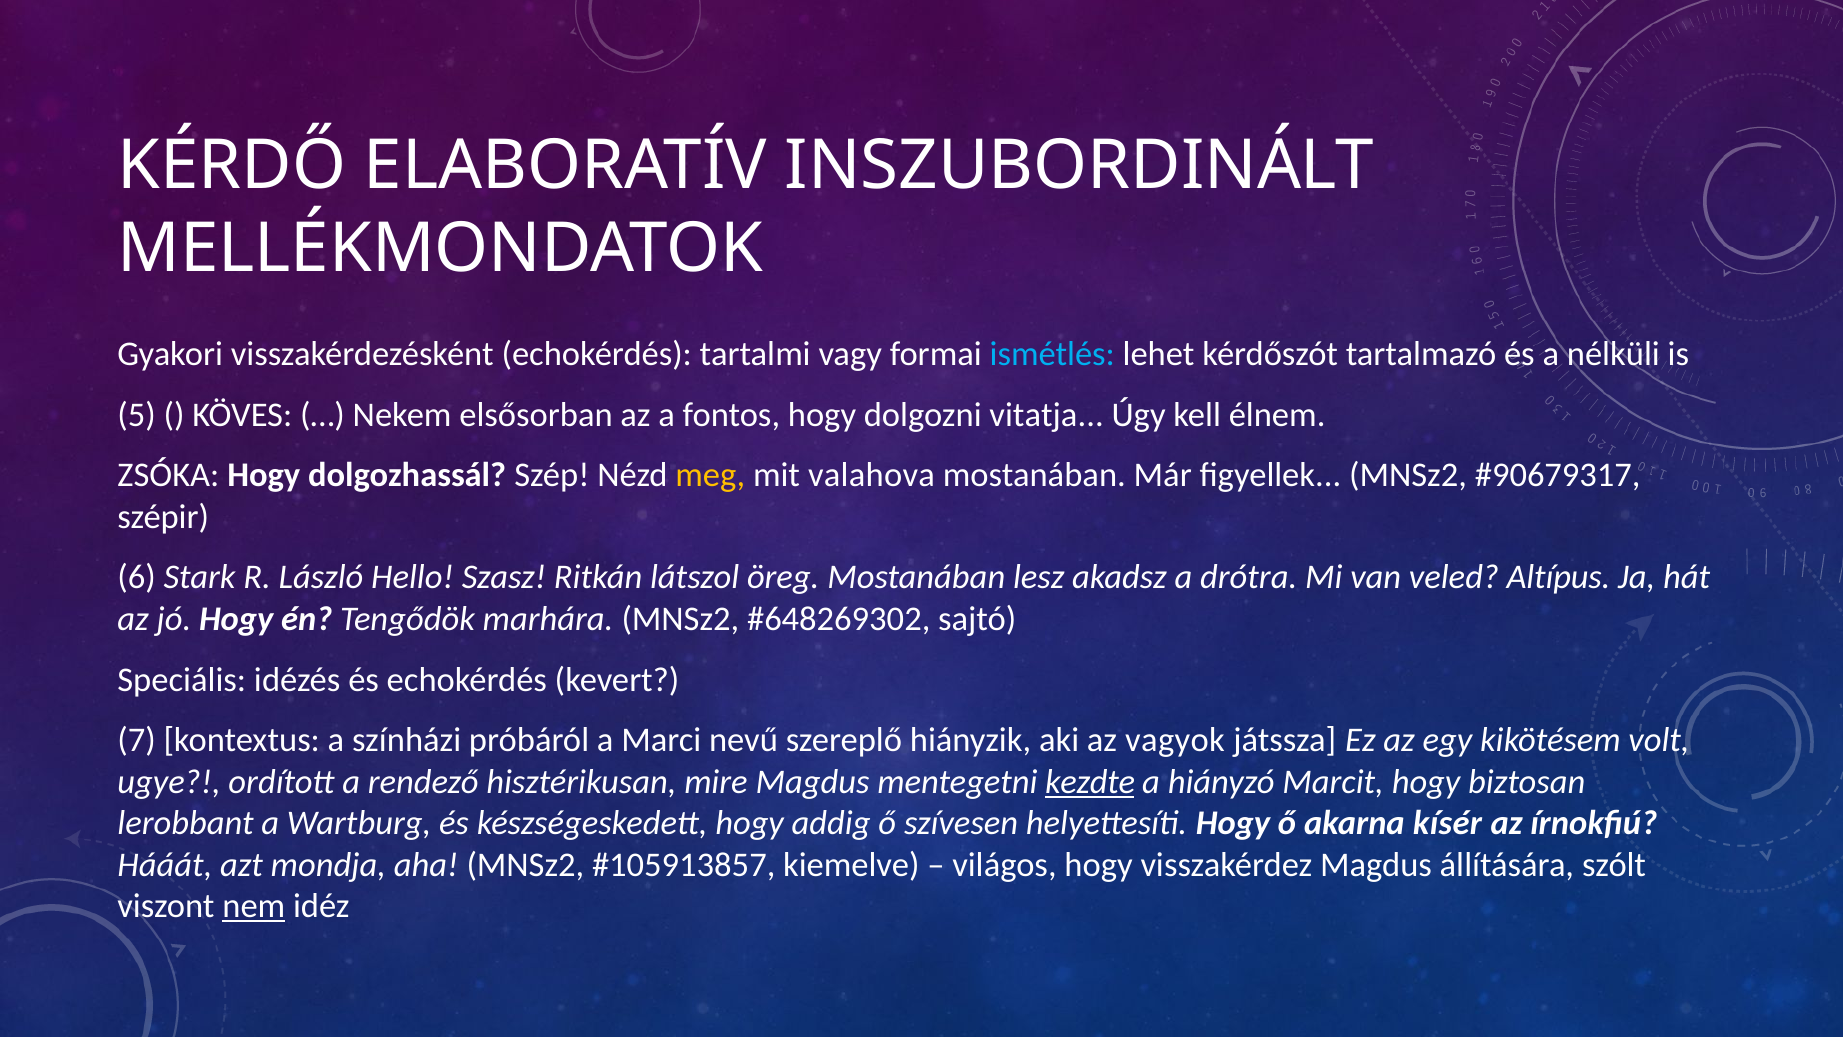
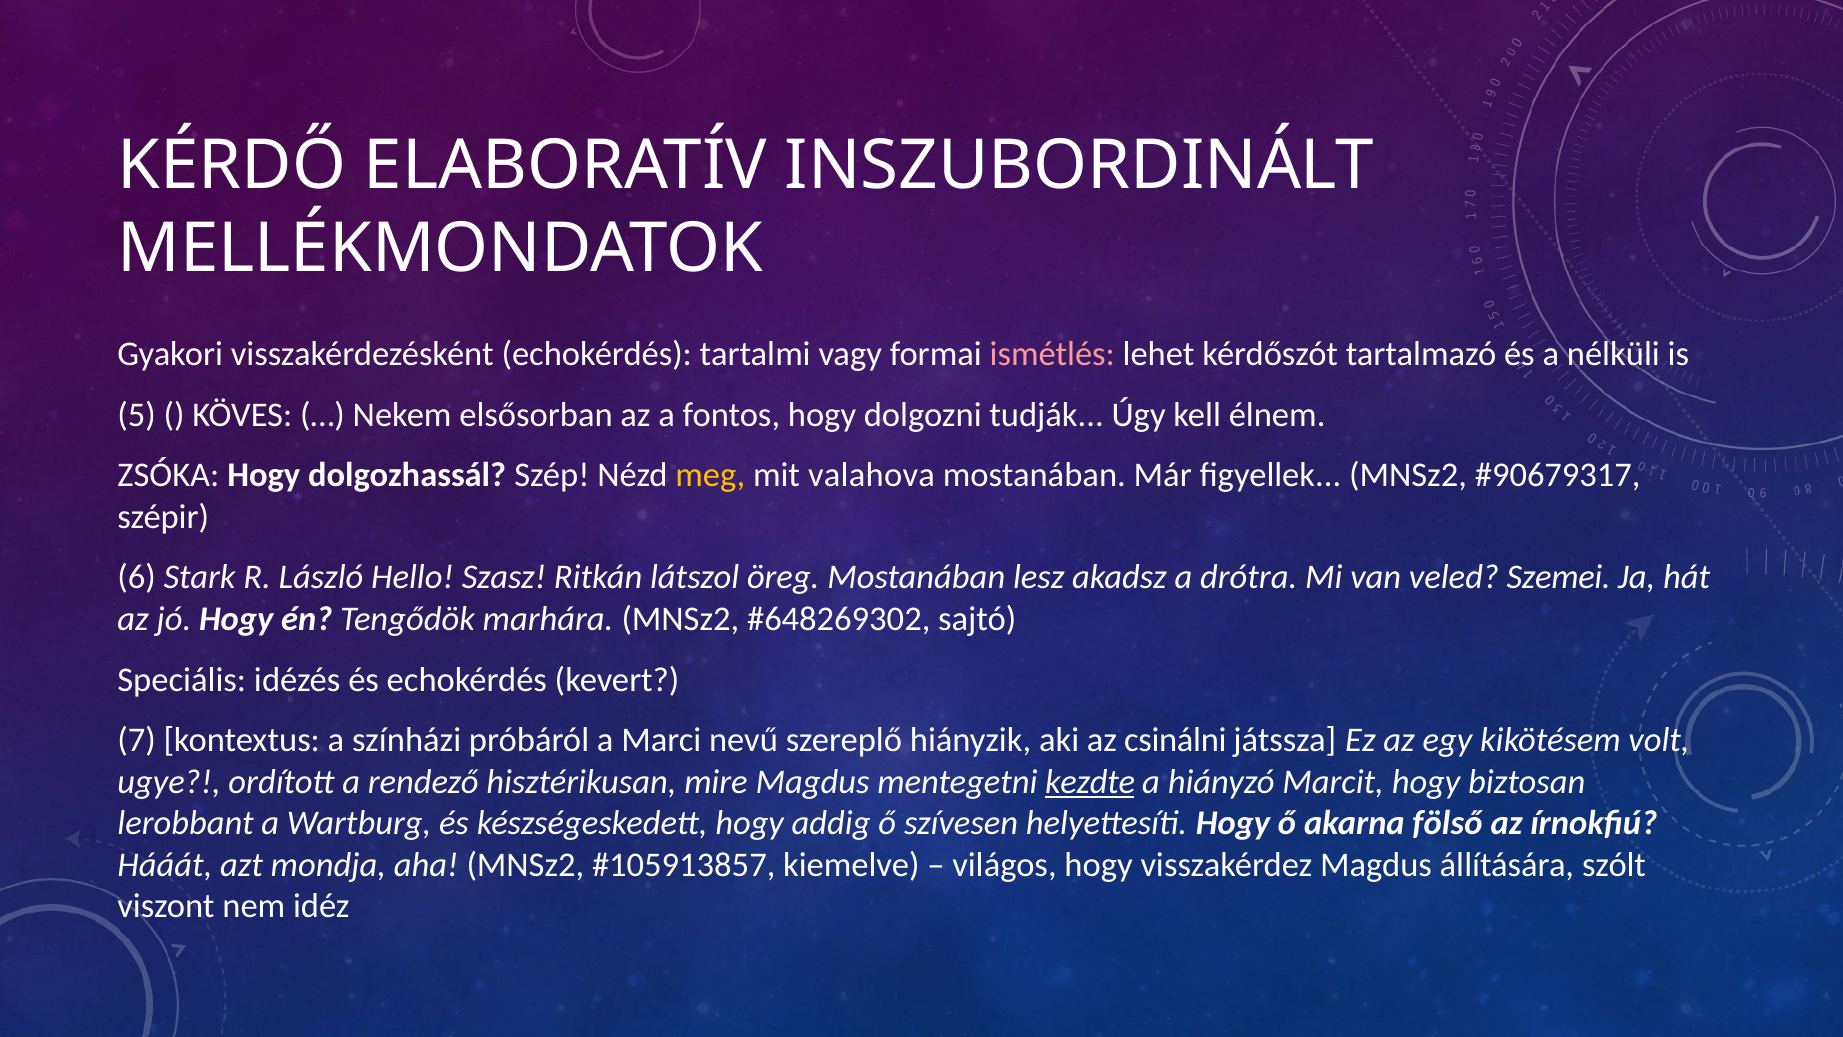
ismétlés colour: light blue -> pink
vitatja: vitatja -> tudják
Altípus: Altípus -> Szemei
vagyok: vagyok -> csinálni
kísér: kísér -> fölső
nem underline: present -> none
